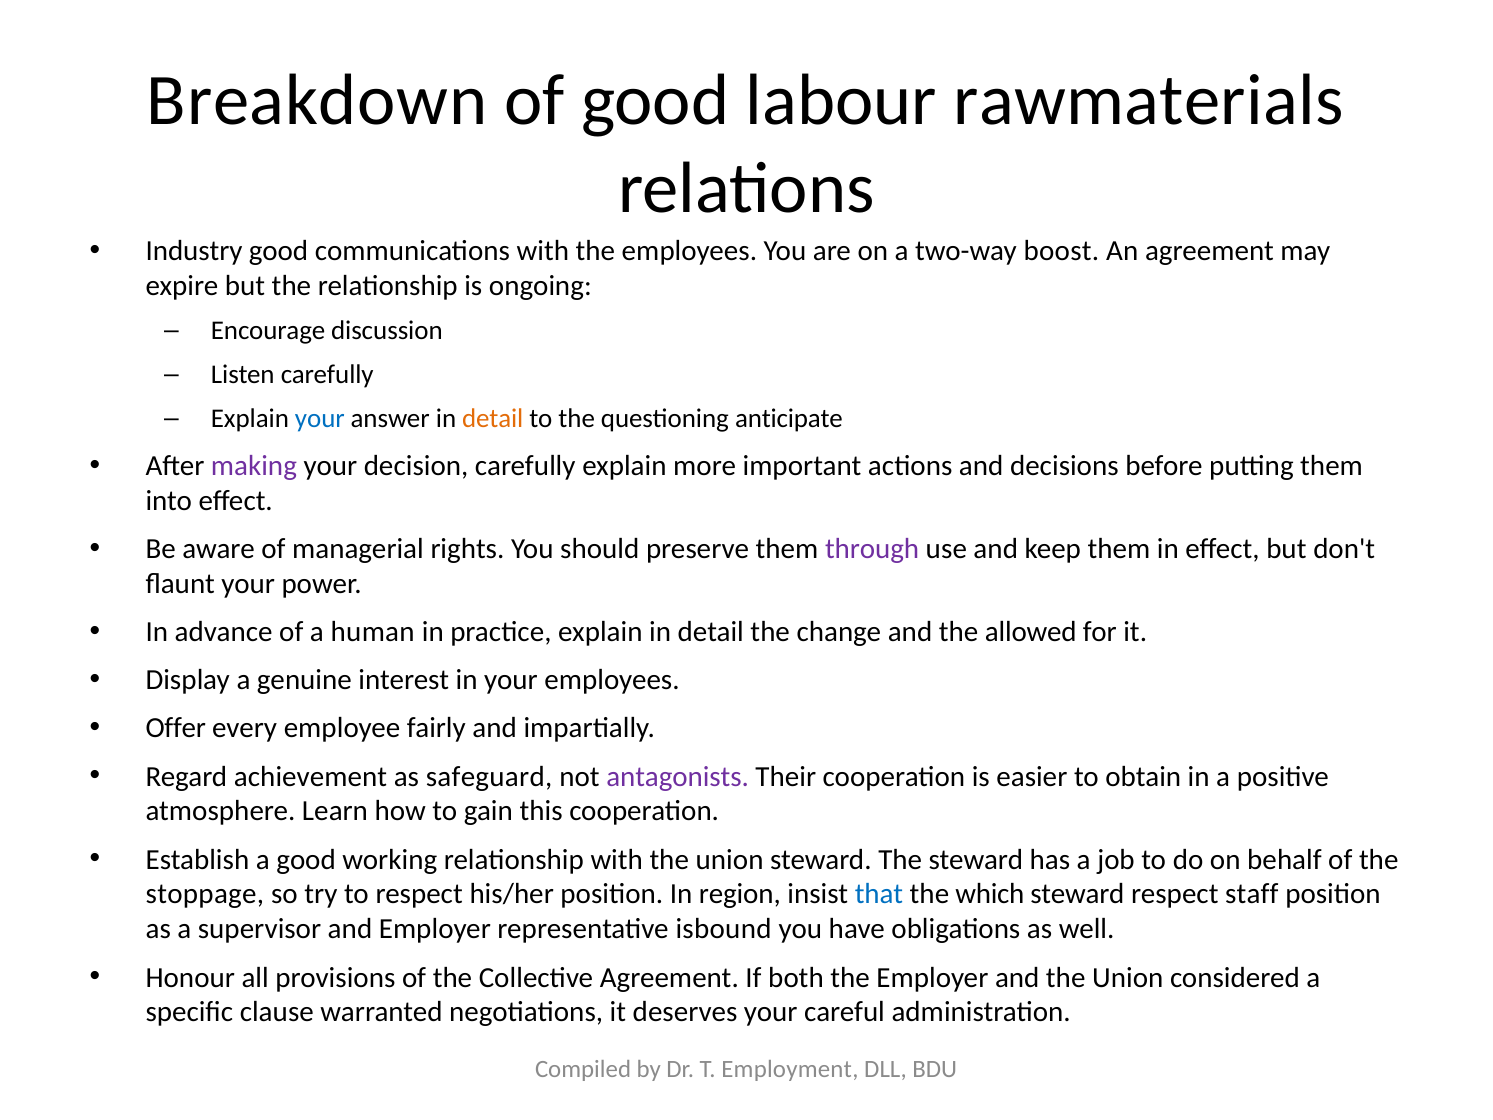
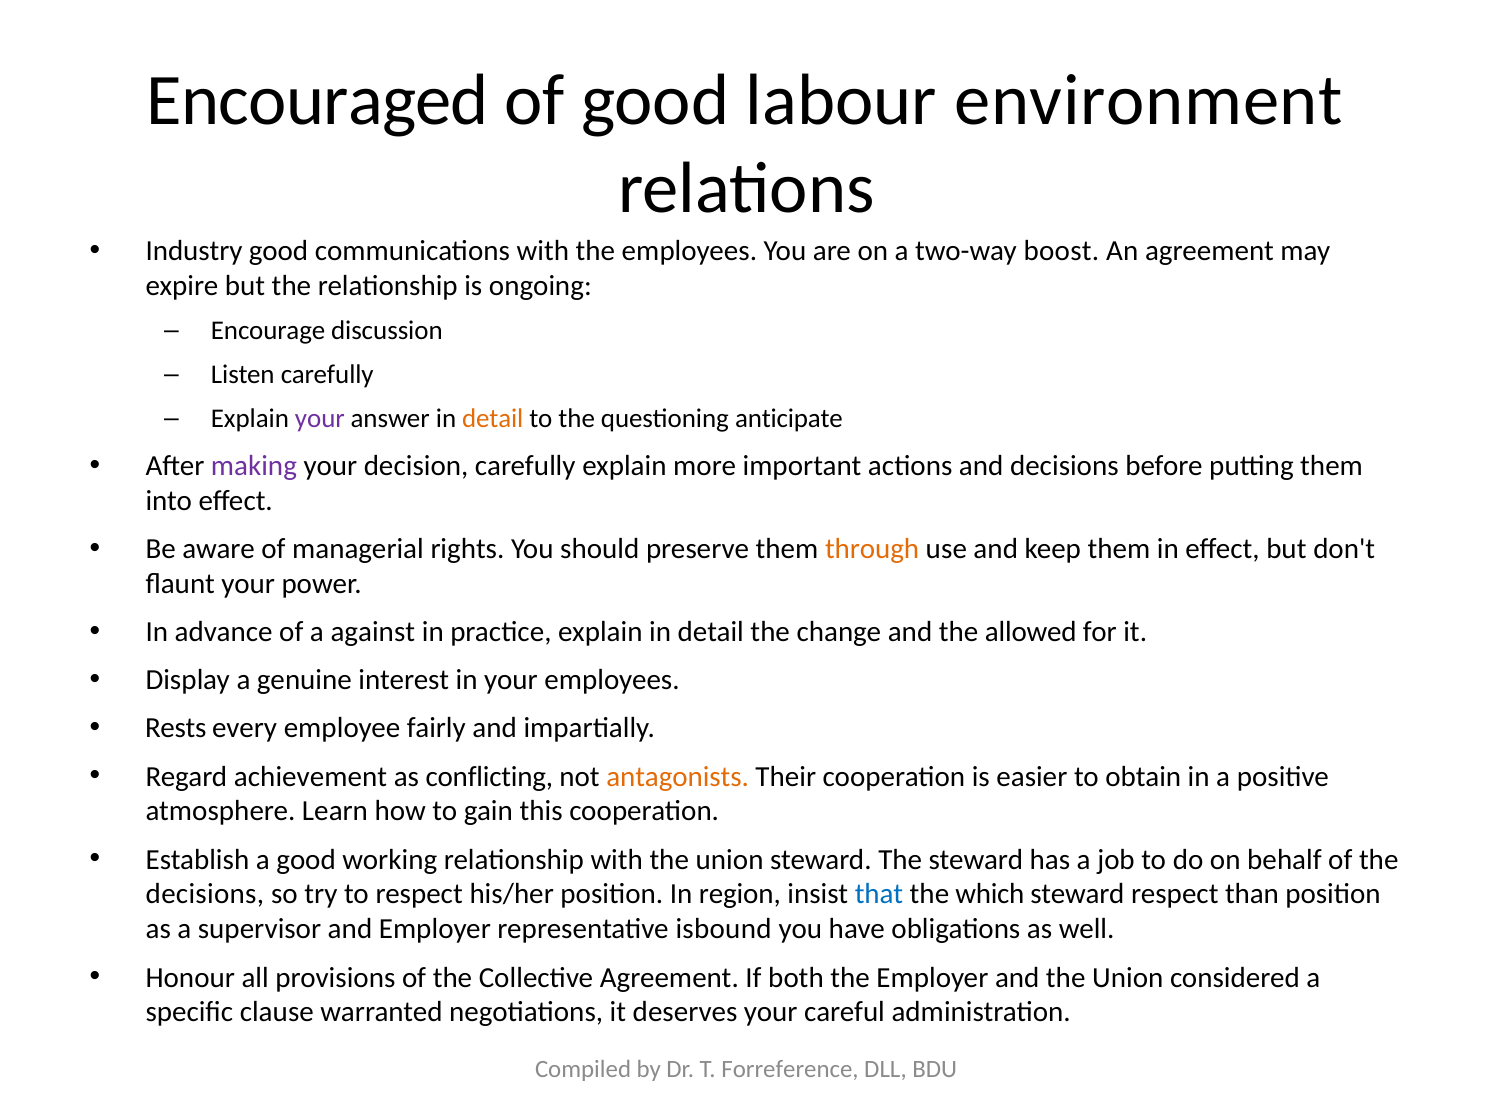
Breakdown: Breakdown -> Encouraged
rawmaterials: rawmaterials -> environment
your at (320, 419) colour: blue -> purple
through colour: purple -> orange
human: human -> against
Offer: Offer -> Rests
safeguard: safeguard -> conflicting
antagonists colour: purple -> orange
stoppage at (205, 894): stoppage -> decisions
staff: staff -> than
Employment: Employment -> Forreference
